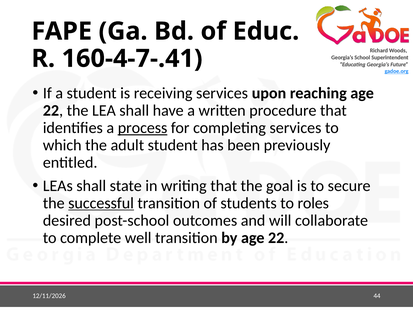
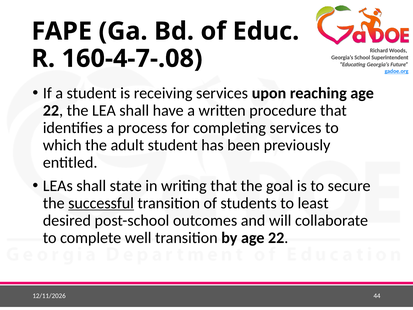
160-4-7-.41: 160-4-7-.41 -> 160-4-7-.08
process underline: present -> none
roles: roles -> least
